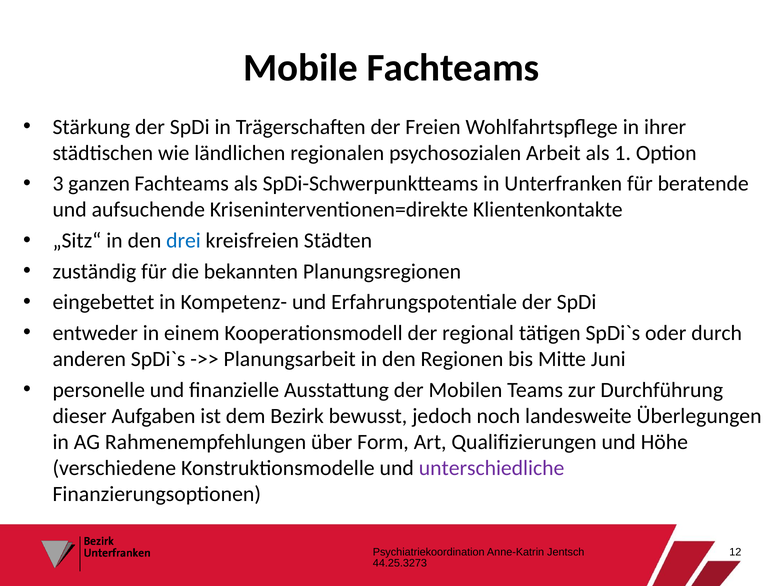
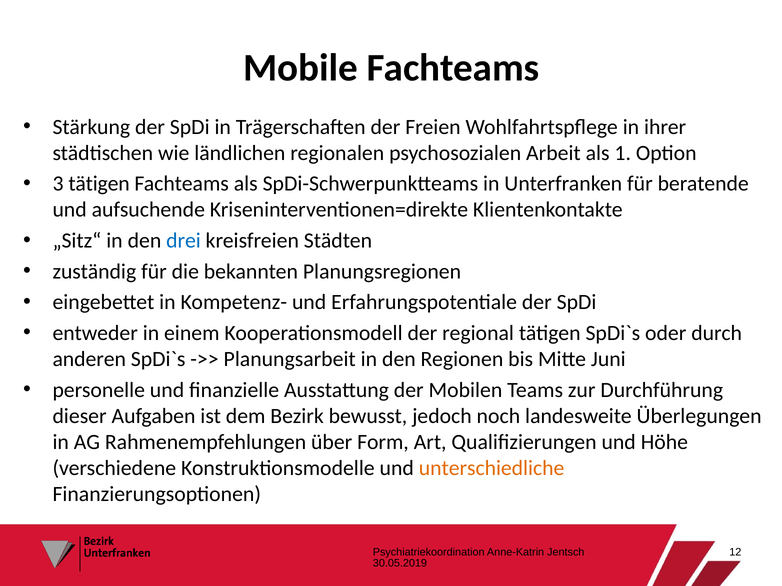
3 ganzen: ganzen -> tätigen
unterschiedliche colour: purple -> orange
44.25.3273: 44.25.3273 -> 30.05.2019
